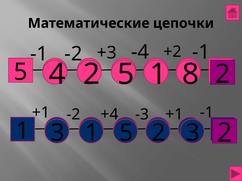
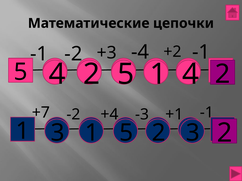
2 8: 8 -> 4
+1 at (41, 113): +1 -> +7
